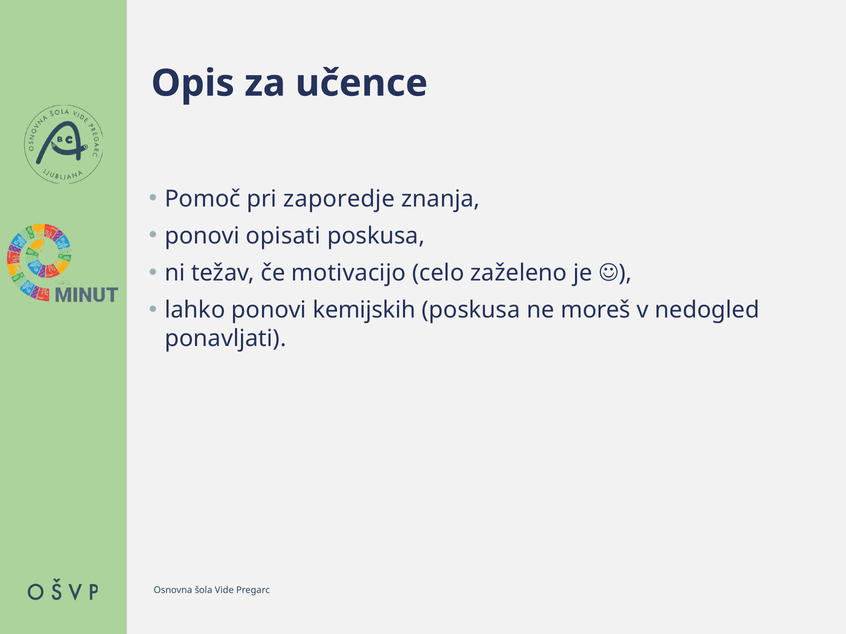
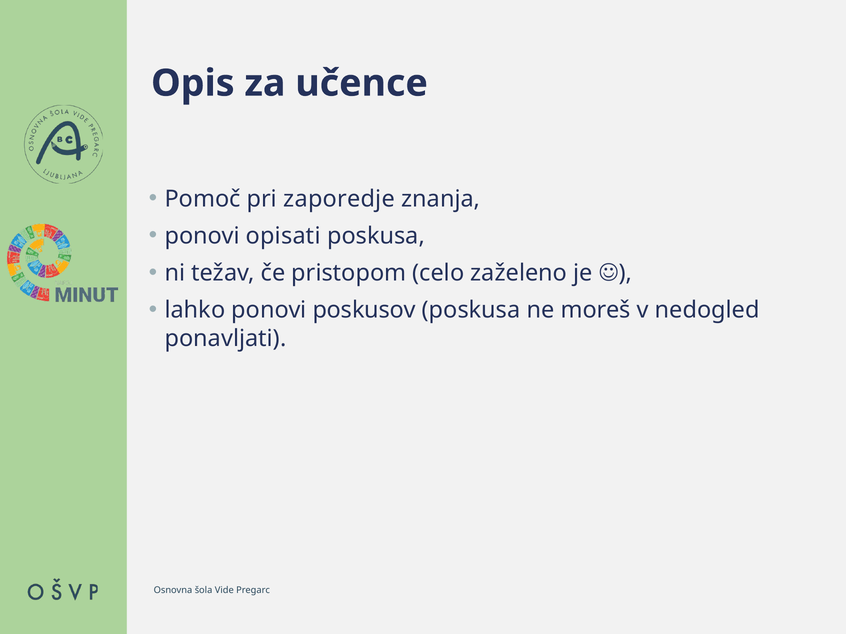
motivacijo: motivacijo -> pristopom
kemijskih: kemijskih -> poskusov
